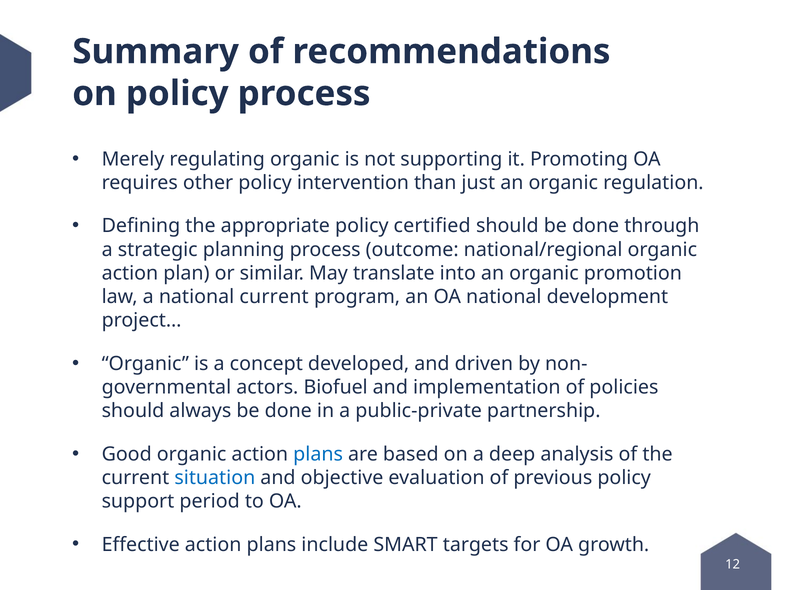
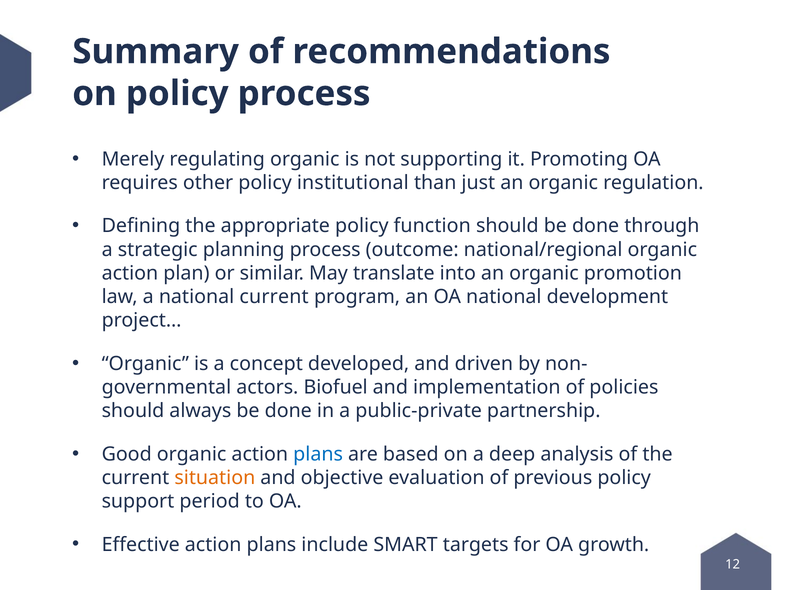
intervention: intervention -> institutional
certified: certified -> function
situation colour: blue -> orange
